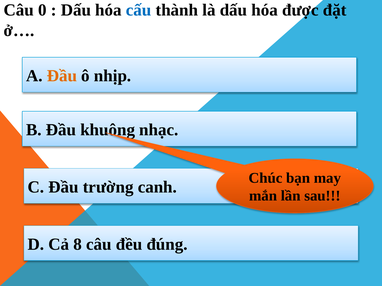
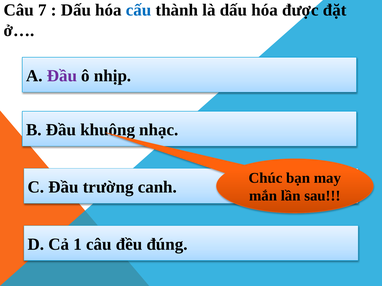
0: 0 -> 7
Đầu at (62, 76) colour: orange -> purple
8: 8 -> 1
